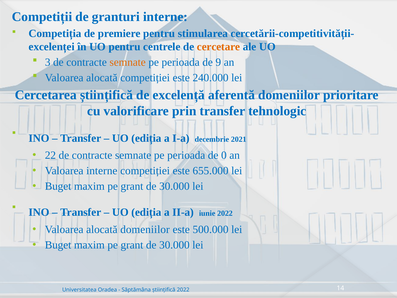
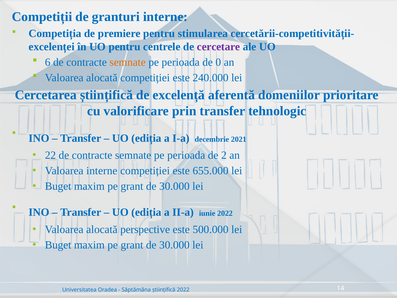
cercetare colour: orange -> purple
3: 3 -> 6
9: 9 -> 0
0: 0 -> 2
alocată domeniilor: domeniilor -> perspective
